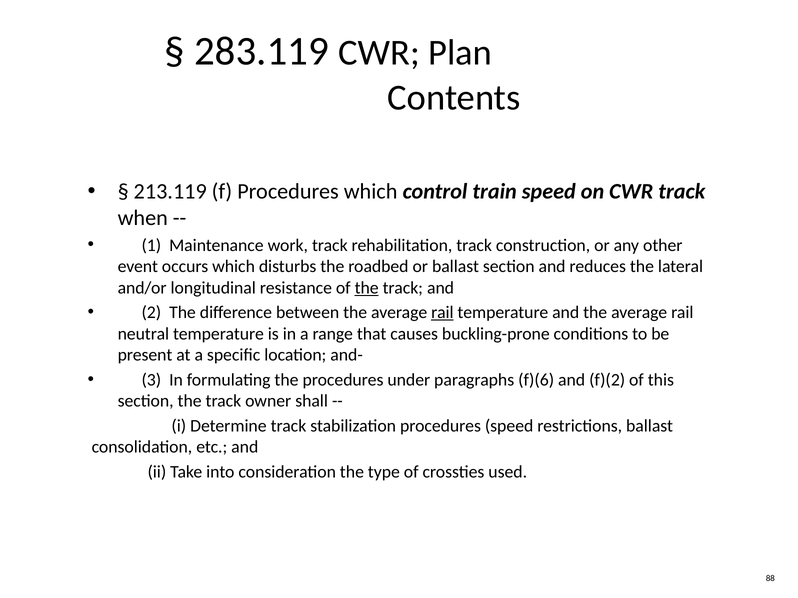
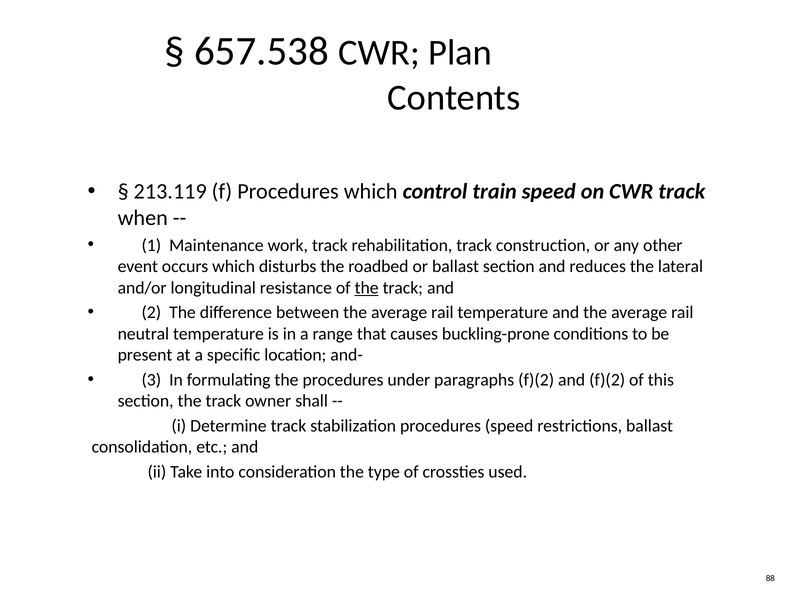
283.119: 283.119 -> 657.538
rail at (442, 313) underline: present -> none
paragraphs f)(6: f)(6 -> f)(2
